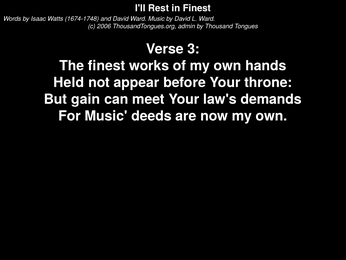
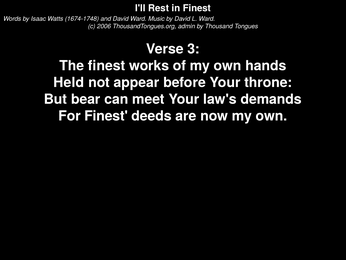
gain: gain -> bear
For Music: Music -> Finest
